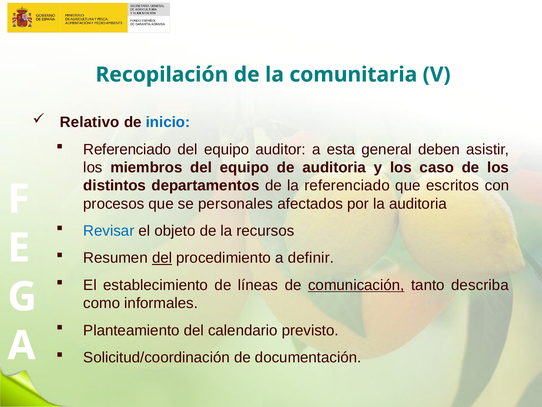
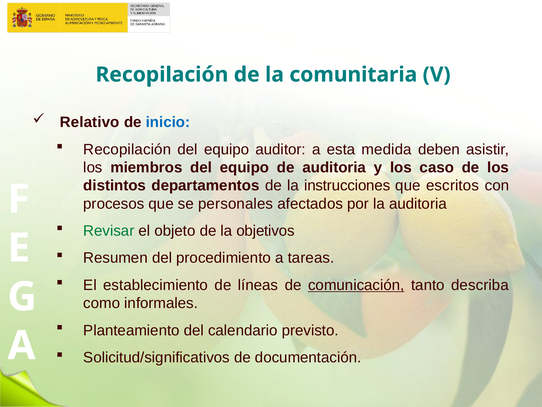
Referenciado at (127, 149): Referenciado -> Recopilación
general: general -> medida
la referenciado: referenciado -> instrucciones
Revisar colour: blue -> green
recursos: recursos -> objetivos
del at (162, 258) underline: present -> none
definir: definir -> tareas
Solicitud/coordinación: Solicitud/coordinación -> Solicitud/significativos
